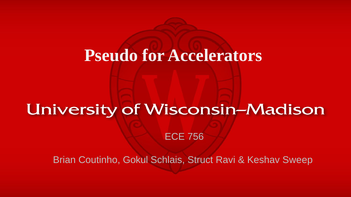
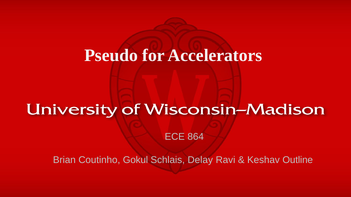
756: 756 -> 864
Struct: Struct -> Delay
Sweep: Sweep -> Outline
